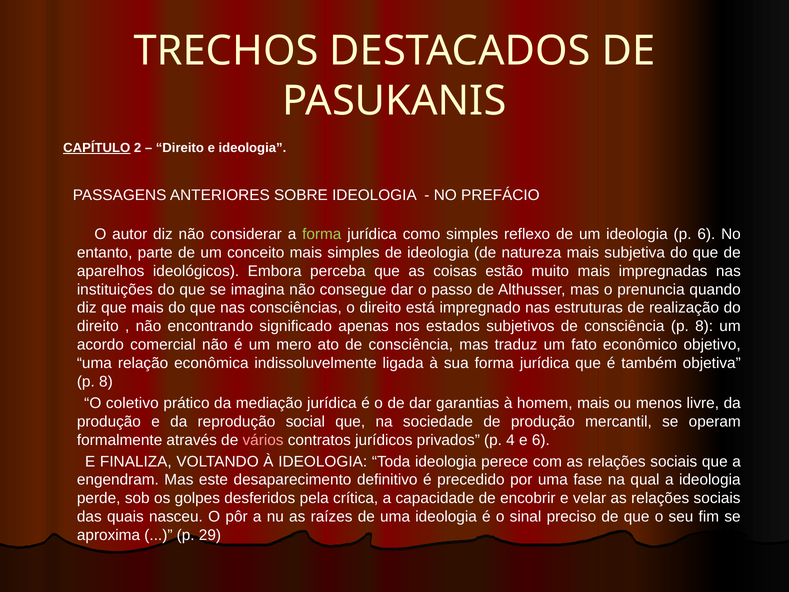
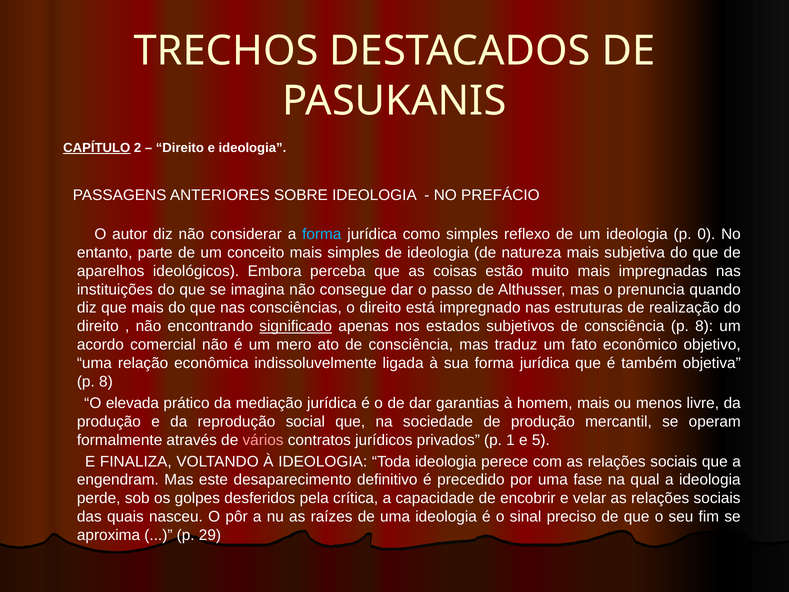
forma at (322, 234) colour: light green -> light blue
p 6: 6 -> 0
significado underline: none -> present
coletivo: coletivo -> elevada
4: 4 -> 1
e 6: 6 -> 5
